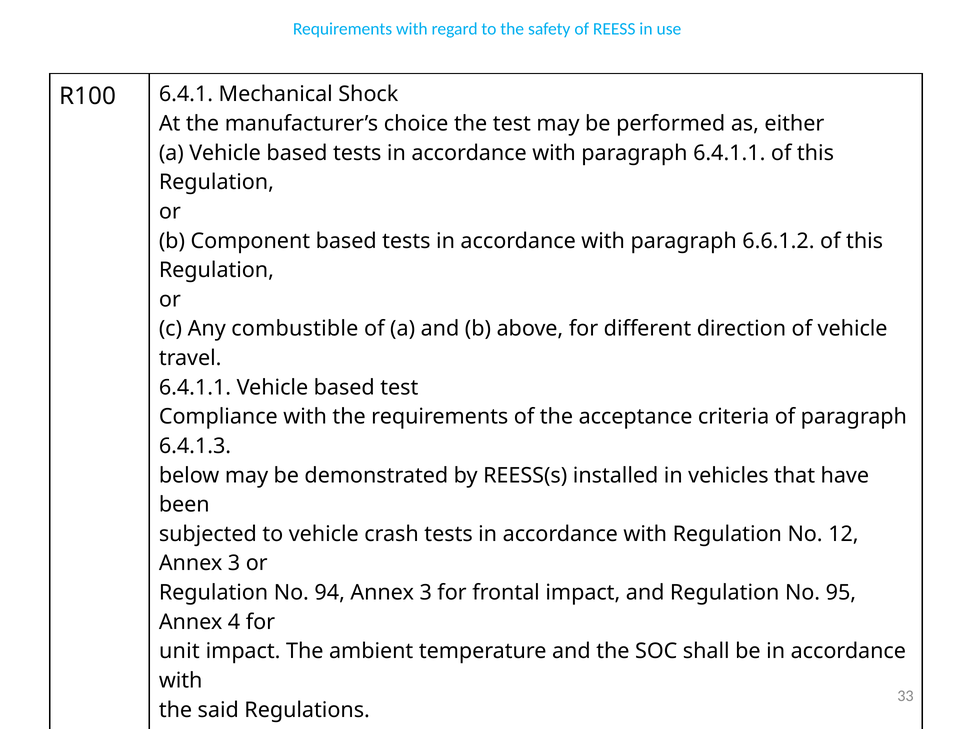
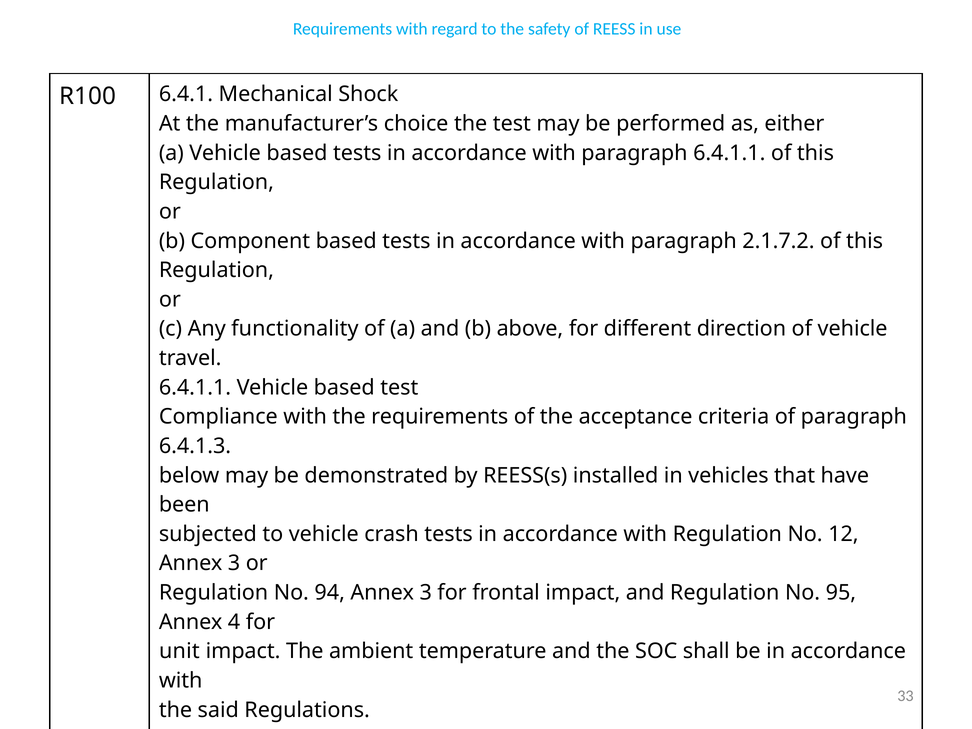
6.6.1.2: 6.6.1.2 -> 2.1.7.2
combustible: combustible -> functionality
